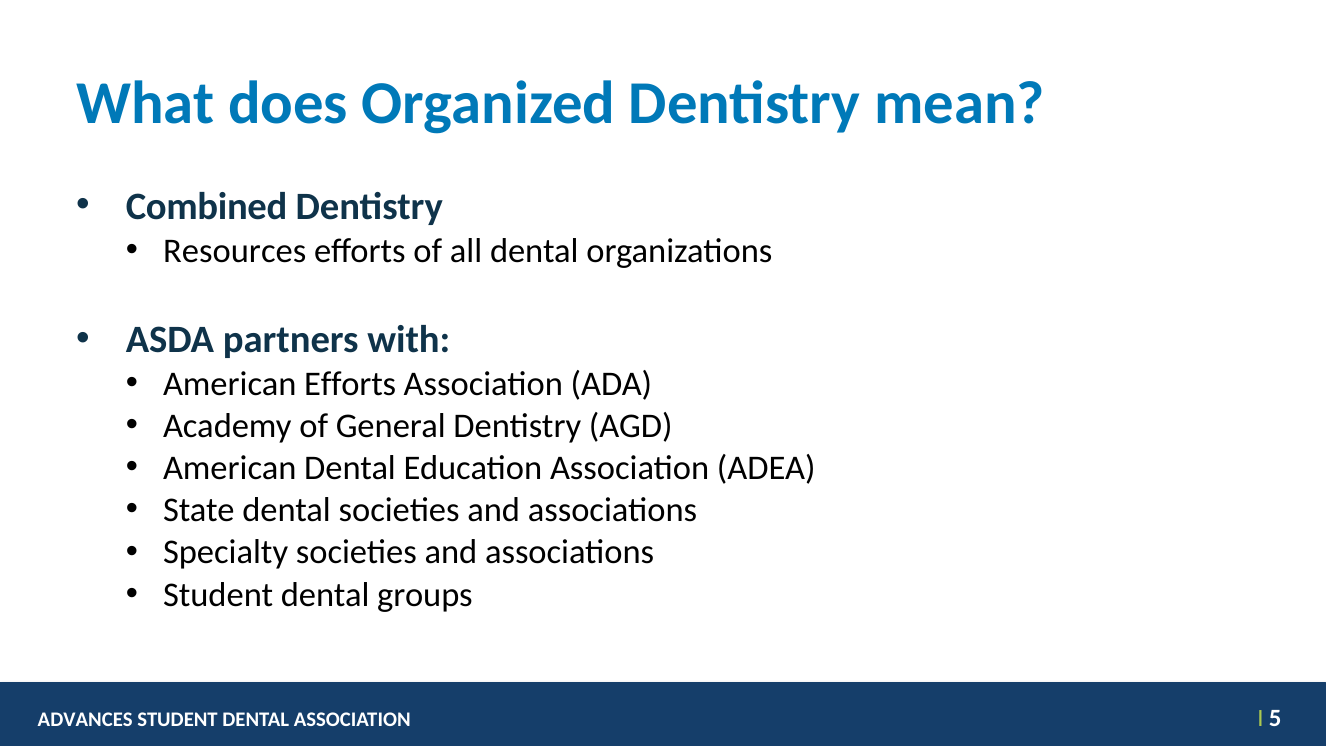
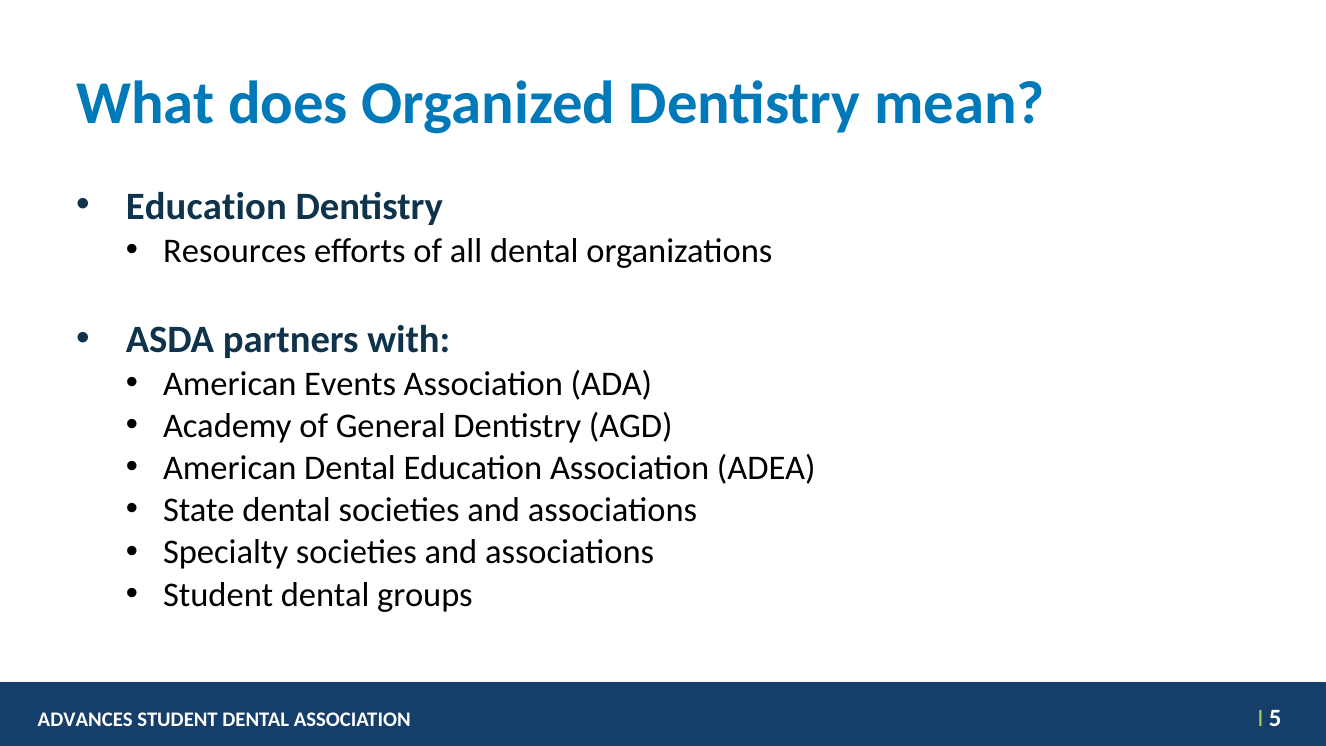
Combined at (207, 206): Combined -> Education
American Efforts: Efforts -> Events
